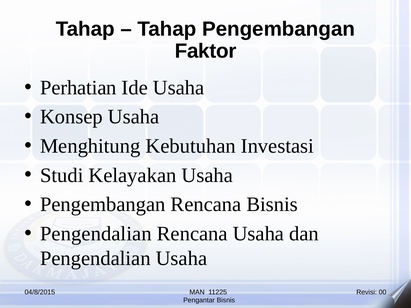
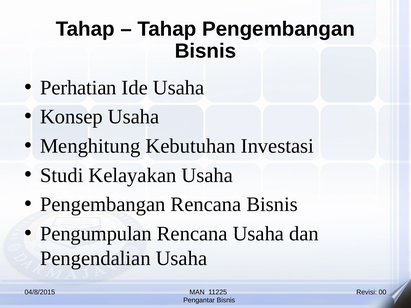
Faktor at (206, 51): Faktor -> Bisnis
Pengendalian at (96, 234): Pengendalian -> Pengumpulan
